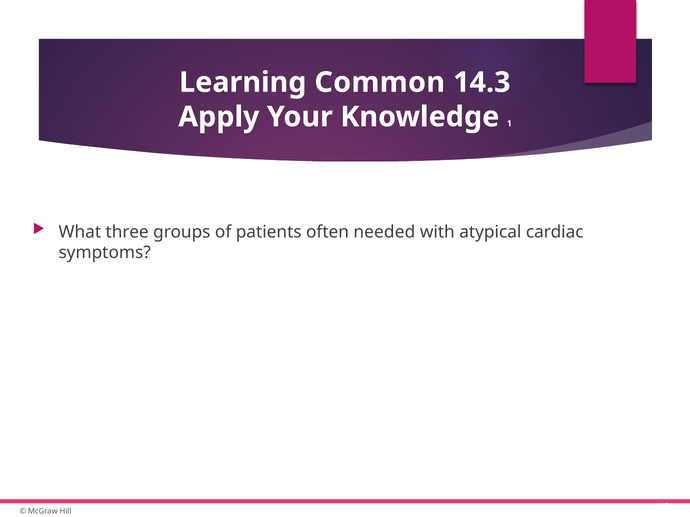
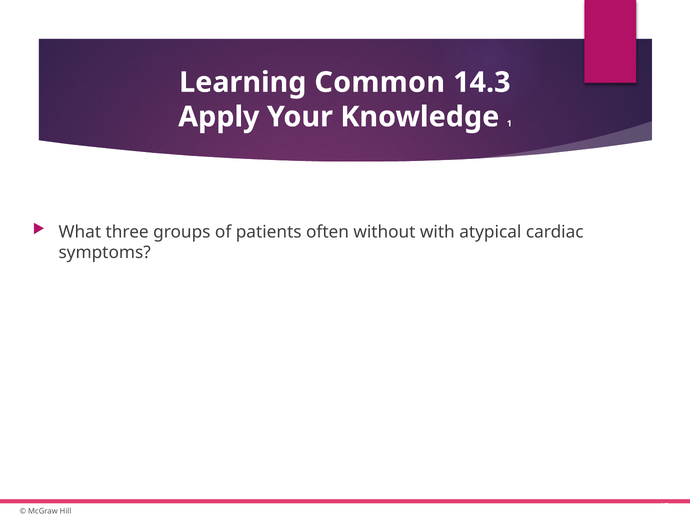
needed: needed -> without
